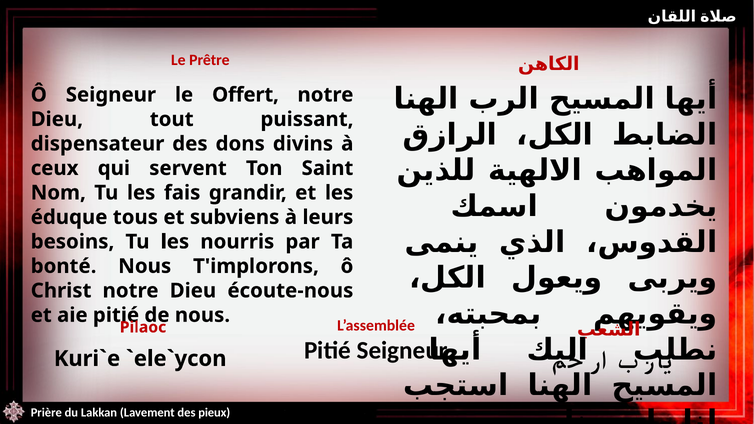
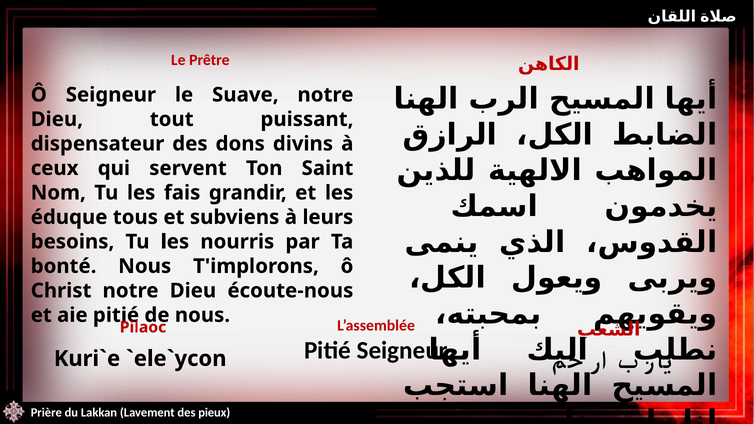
Offert: Offert -> Suave
